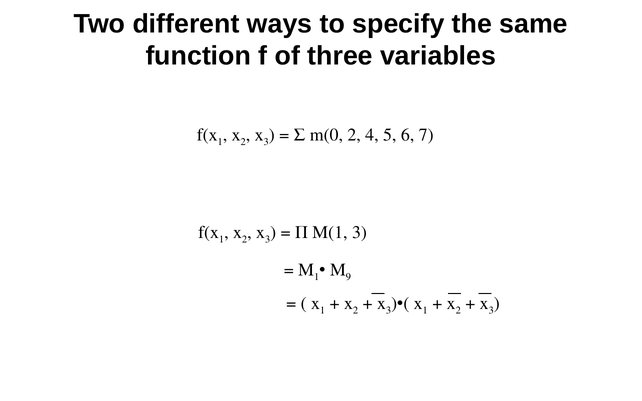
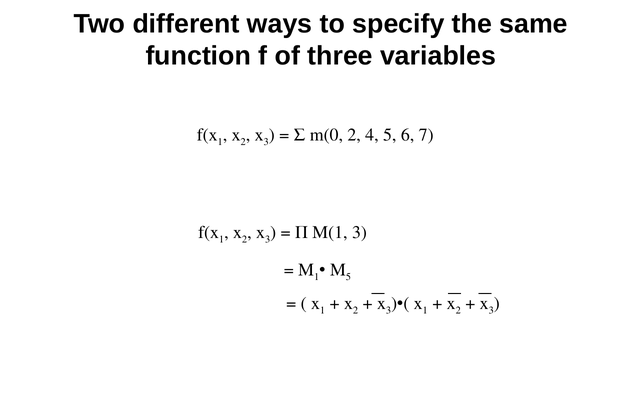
9 at (348, 277): 9 -> 5
